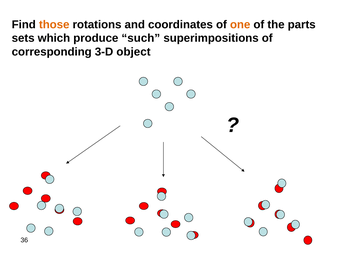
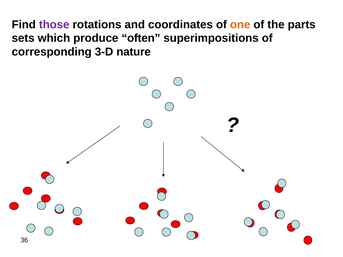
those colour: orange -> purple
such: such -> often
object: object -> nature
